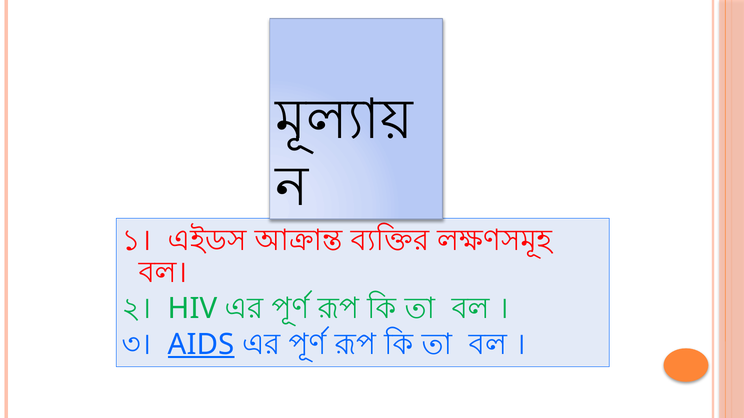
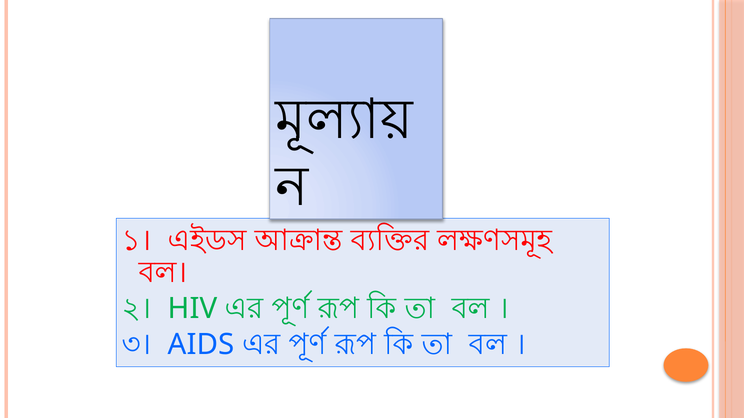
AIDS underline: present -> none
